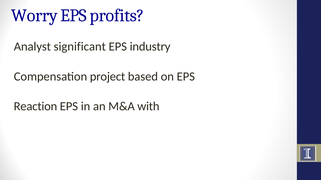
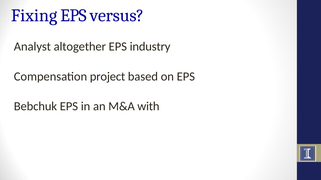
Worry: Worry -> Fixing
profits: profits -> versus
significant: significant -> altogether
Reaction: Reaction -> Bebchuk
